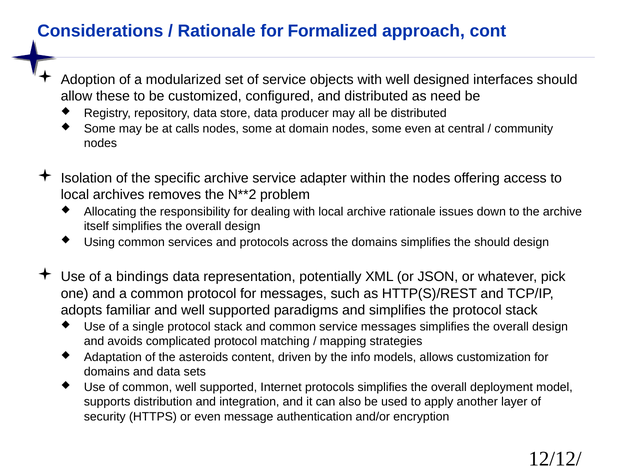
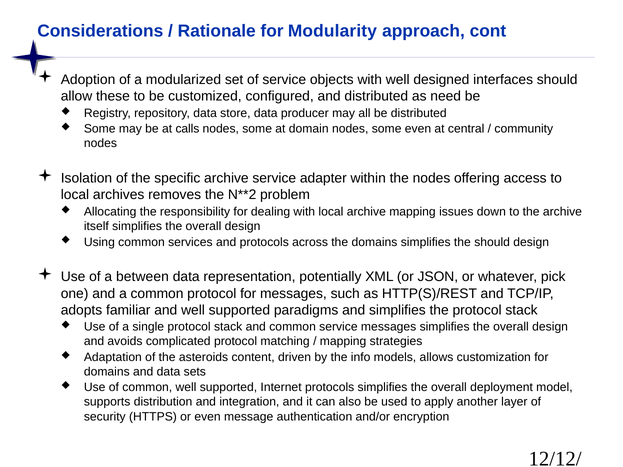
Formalized: Formalized -> Modularity
archive rationale: rationale -> mapping
bindings: bindings -> between
